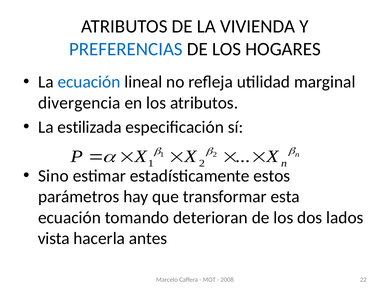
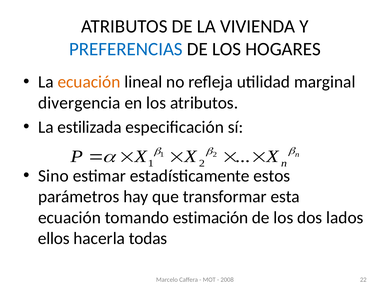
ecuación at (89, 82) colour: blue -> orange
deterioran: deterioran -> estimación
vista: vista -> ellos
antes: antes -> todas
